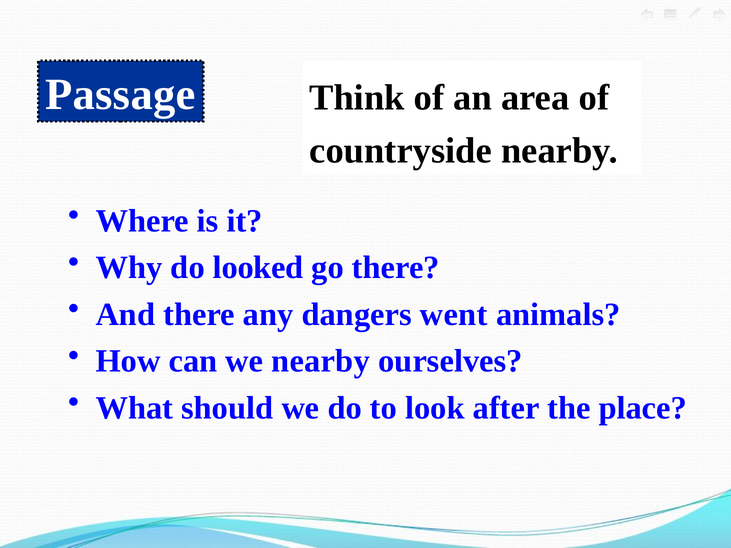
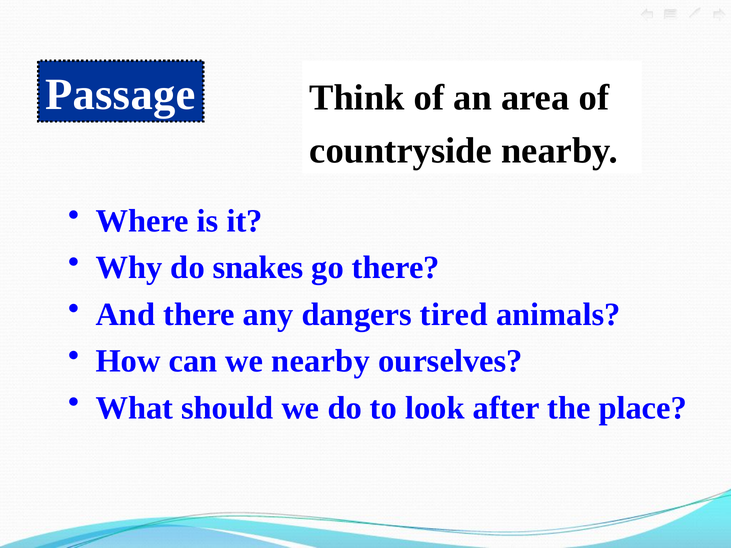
looked: looked -> snakes
went: went -> tired
